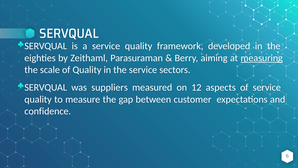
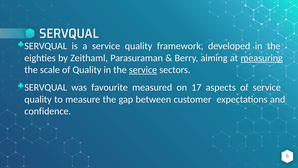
service at (143, 70) underline: none -> present
suppliers: suppliers -> favourite
12: 12 -> 17
